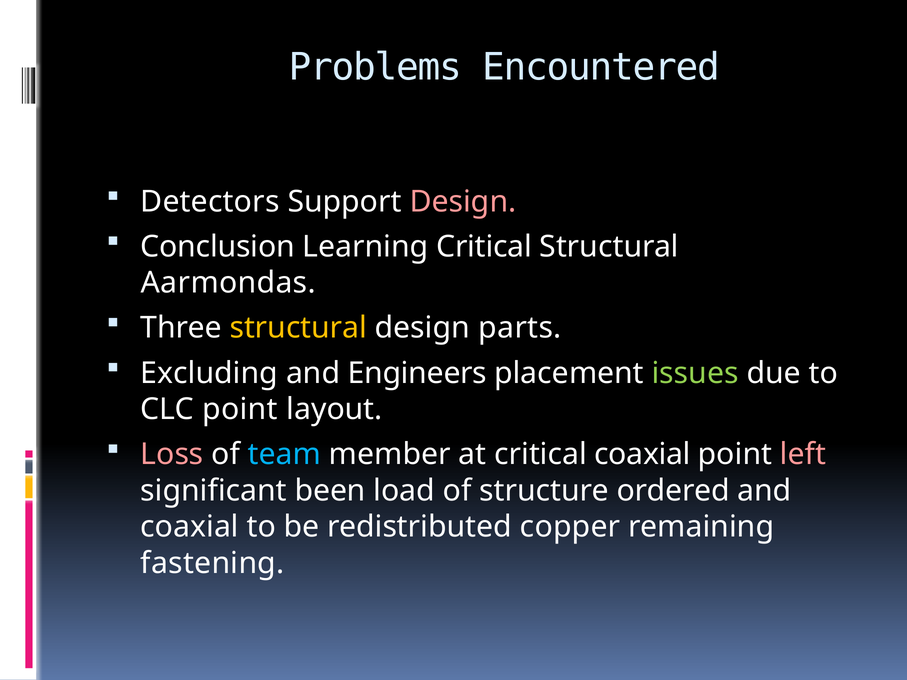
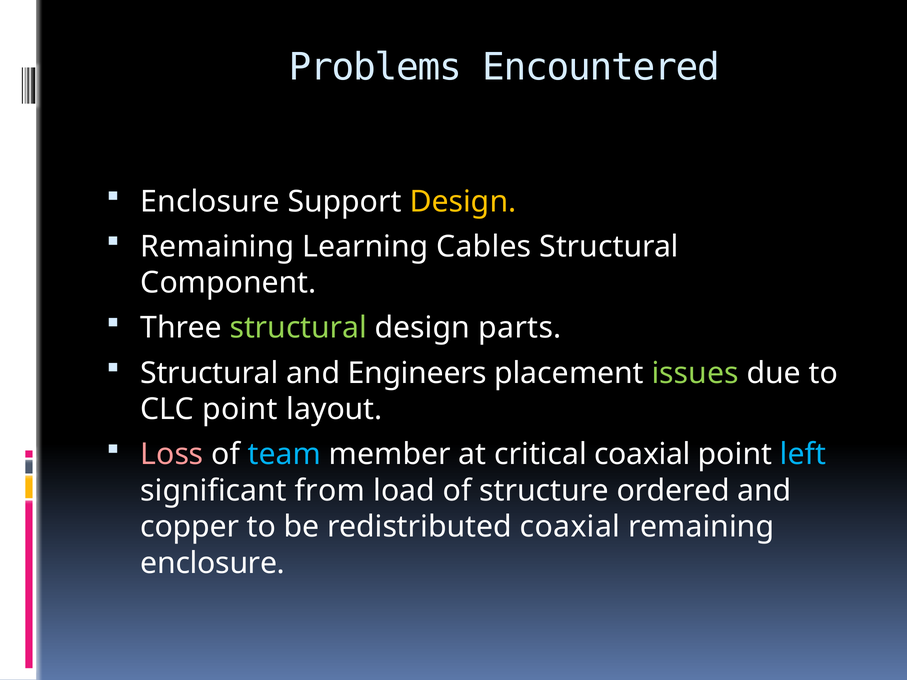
Detectors at (210, 202): Detectors -> Enclosure
Design at (463, 202) colour: pink -> yellow
Conclusion at (218, 247): Conclusion -> Remaining
Learning Critical: Critical -> Cables
Aarmondas: Aarmondas -> Component
structural at (298, 328) colour: yellow -> light green
Excluding at (209, 373): Excluding -> Structural
left colour: pink -> light blue
been: been -> from
coaxial at (190, 527): coaxial -> copper
redistributed copper: copper -> coaxial
fastening at (212, 563): fastening -> enclosure
